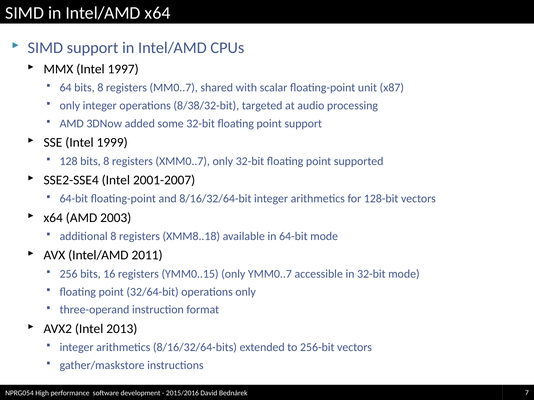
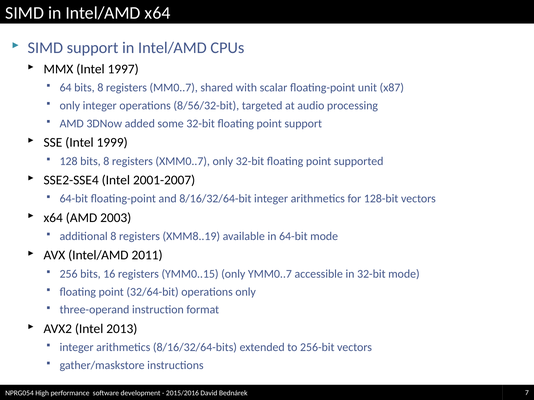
8/38/32-bit: 8/38/32-bit -> 8/56/32-bit
XMM8..18: XMM8..18 -> XMM8..19
